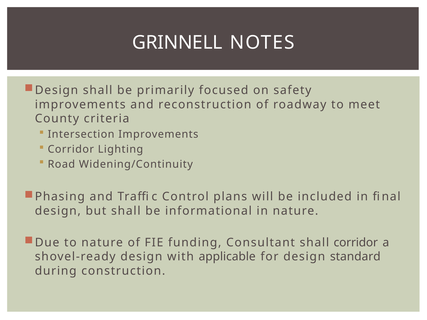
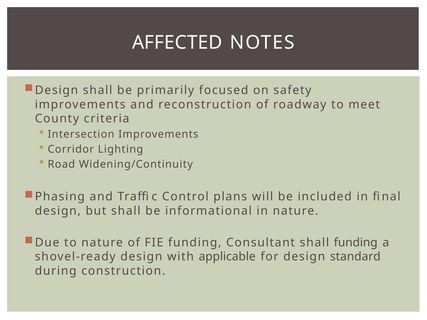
GRINNELL: GRINNELL -> AFFECTED
shall corridor: corridor -> funding
